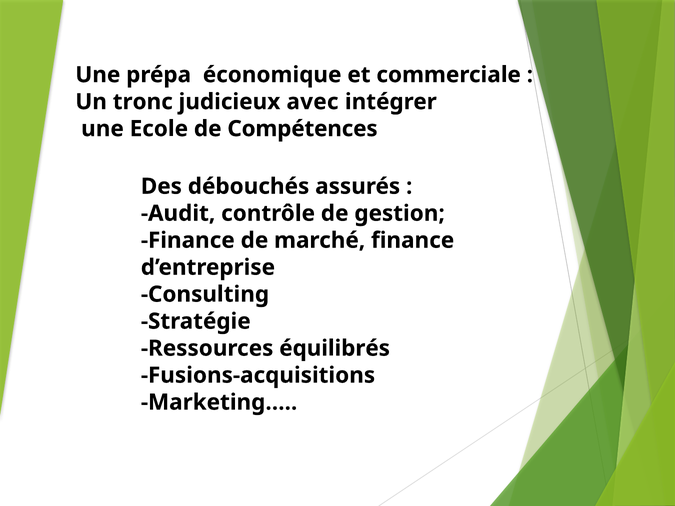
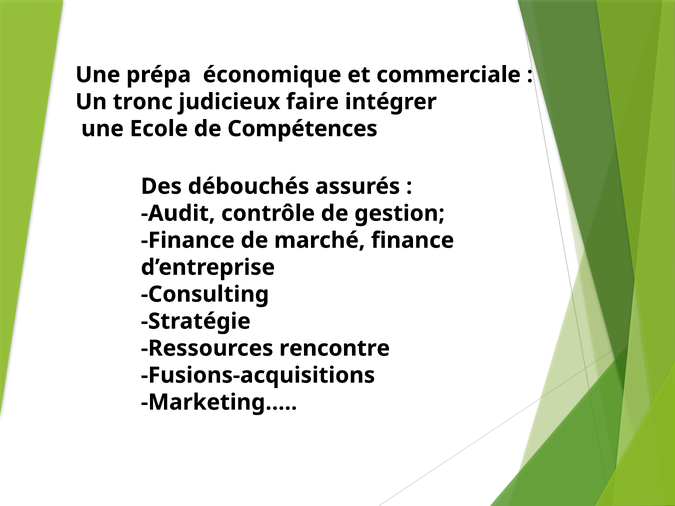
avec: avec -> faire
équilibrés: équilibrés -> rencontre
